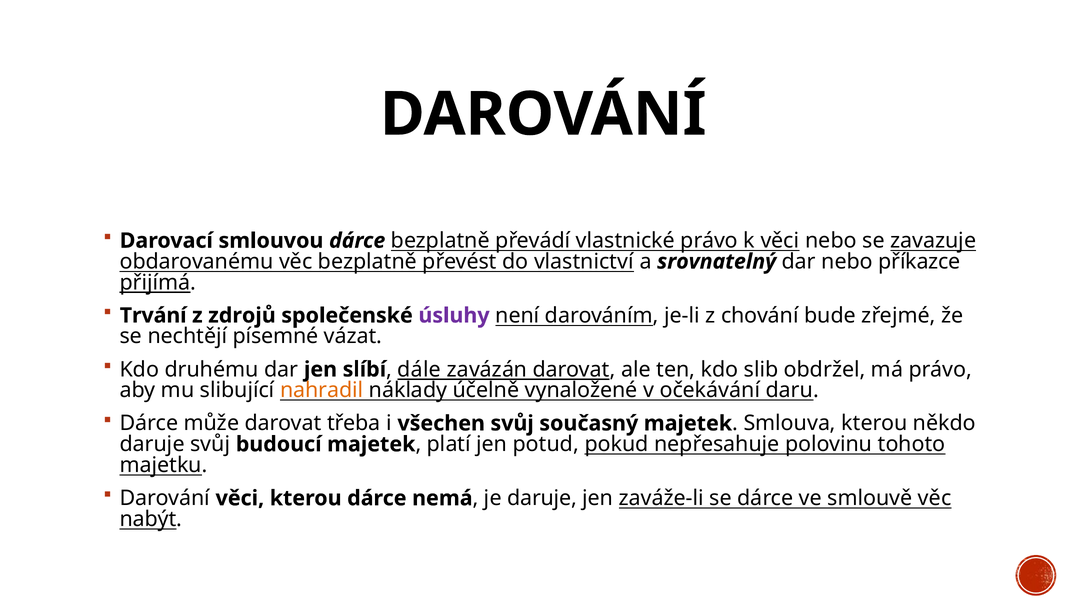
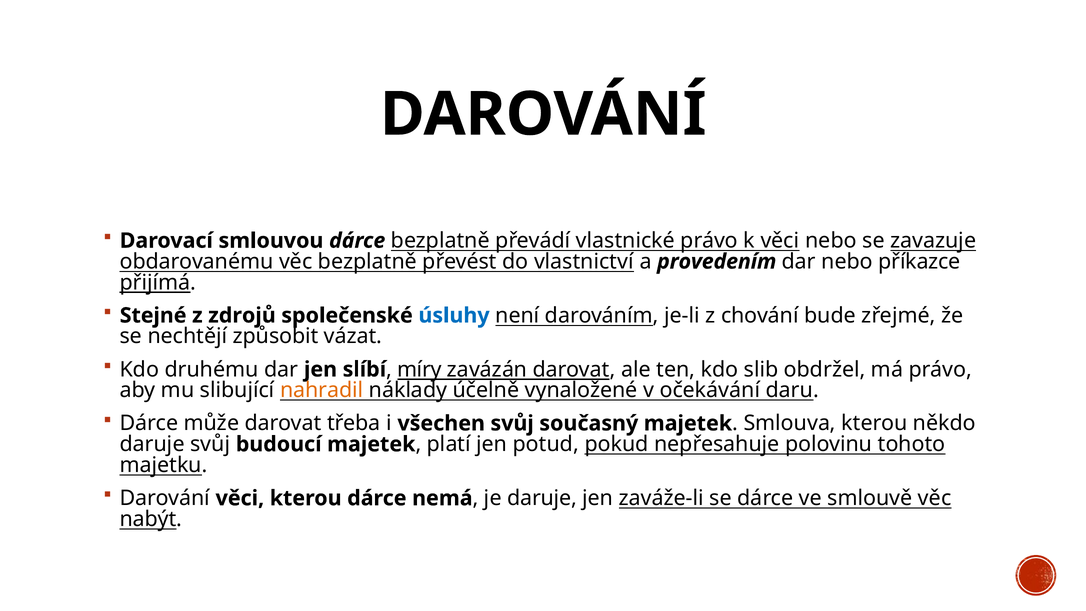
srovnatelný: srovnatelný -> provedením
Trvání: Trvání -> Stejné
úsluhy colour: purple -> blue
písemné: písemné -> způsobit
dále: dále -> míry
